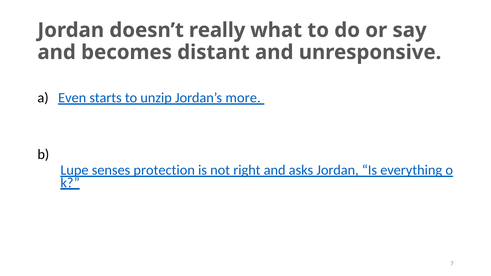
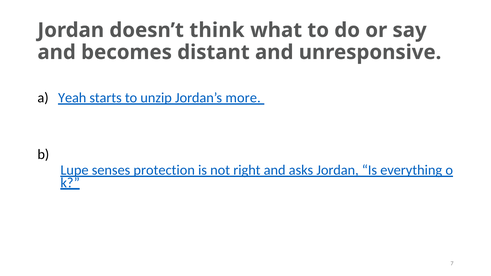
really: really -> think
Even: Even -> Yeah
